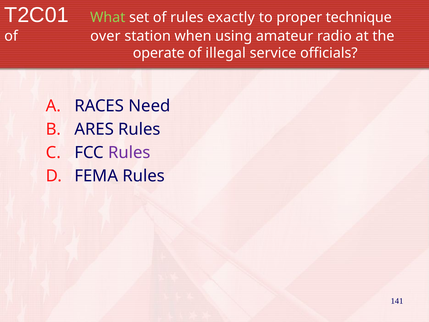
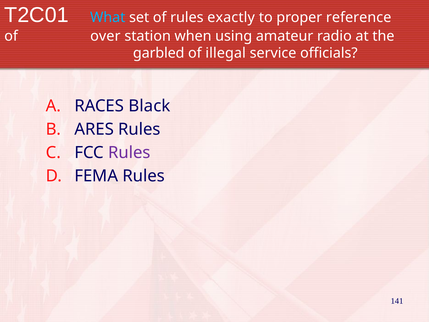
What colour: light green -> light blue
technique: technique -> reference
operate: operate -> garbled
Need: Need -> Black
